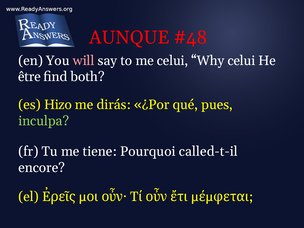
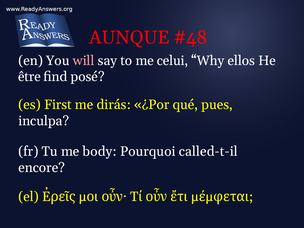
Why celui: celui -> ellos
both: both -> posé
Hizo: Hizo -> First
inculpa colour: light green -> white
tiene: tiene -> body
